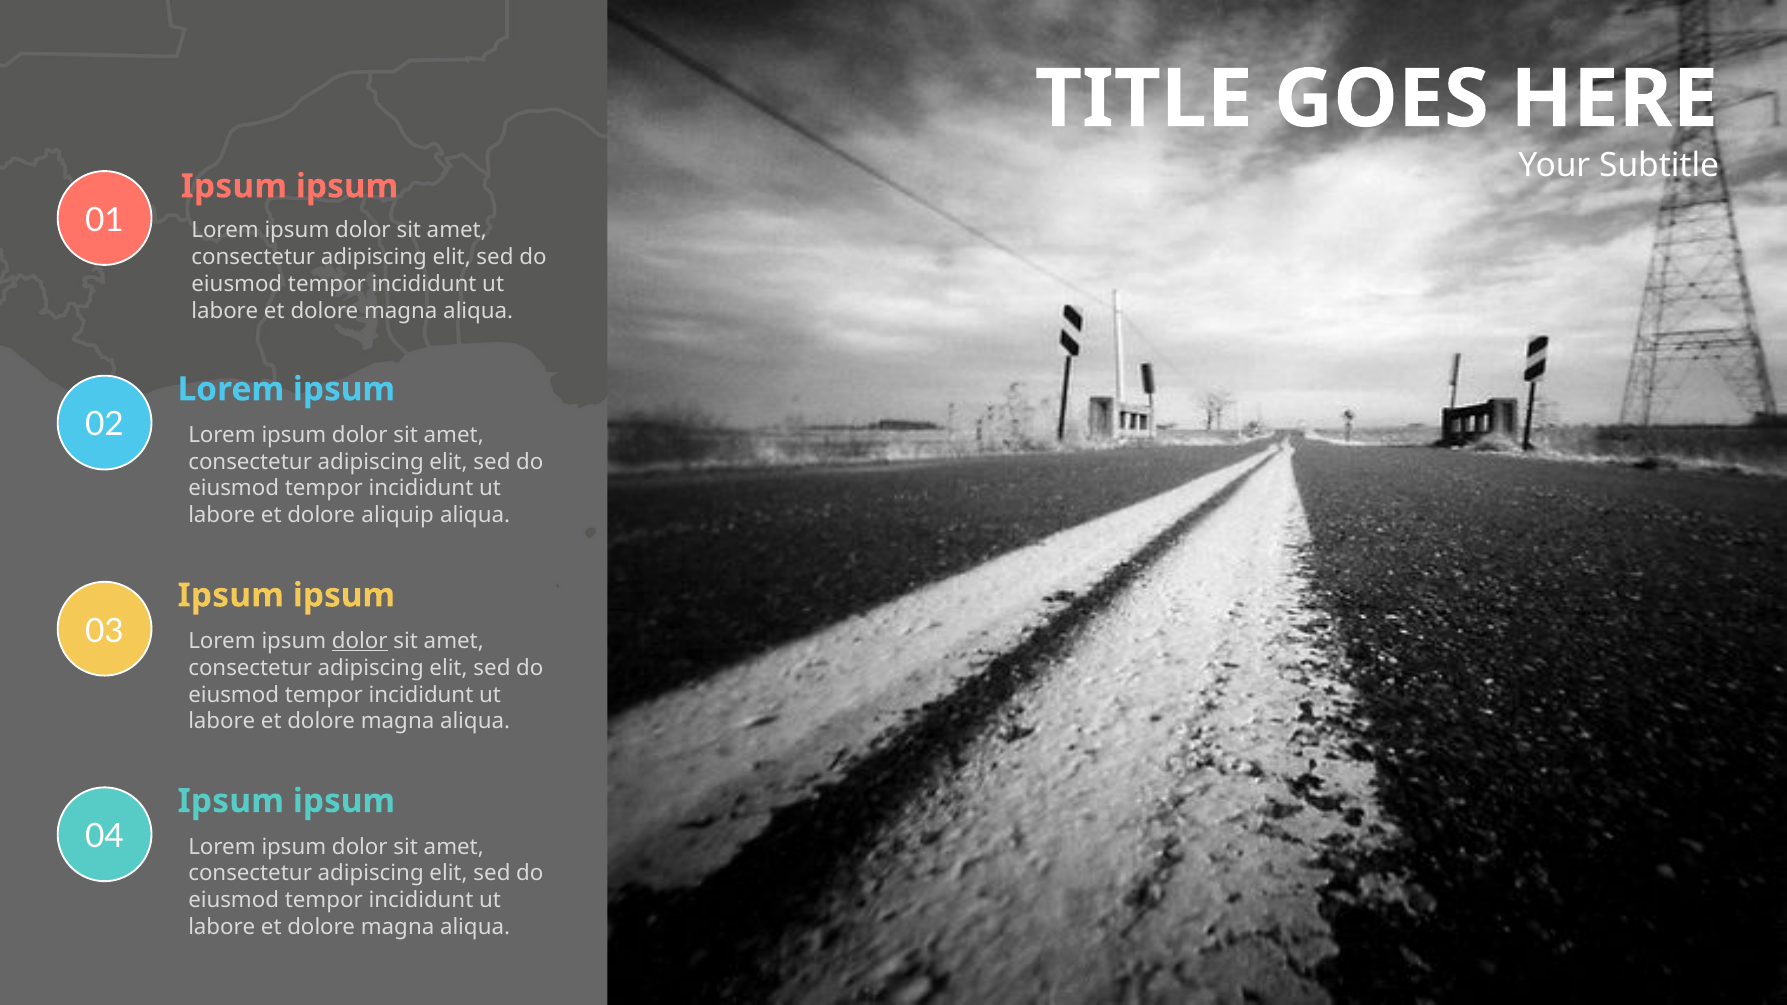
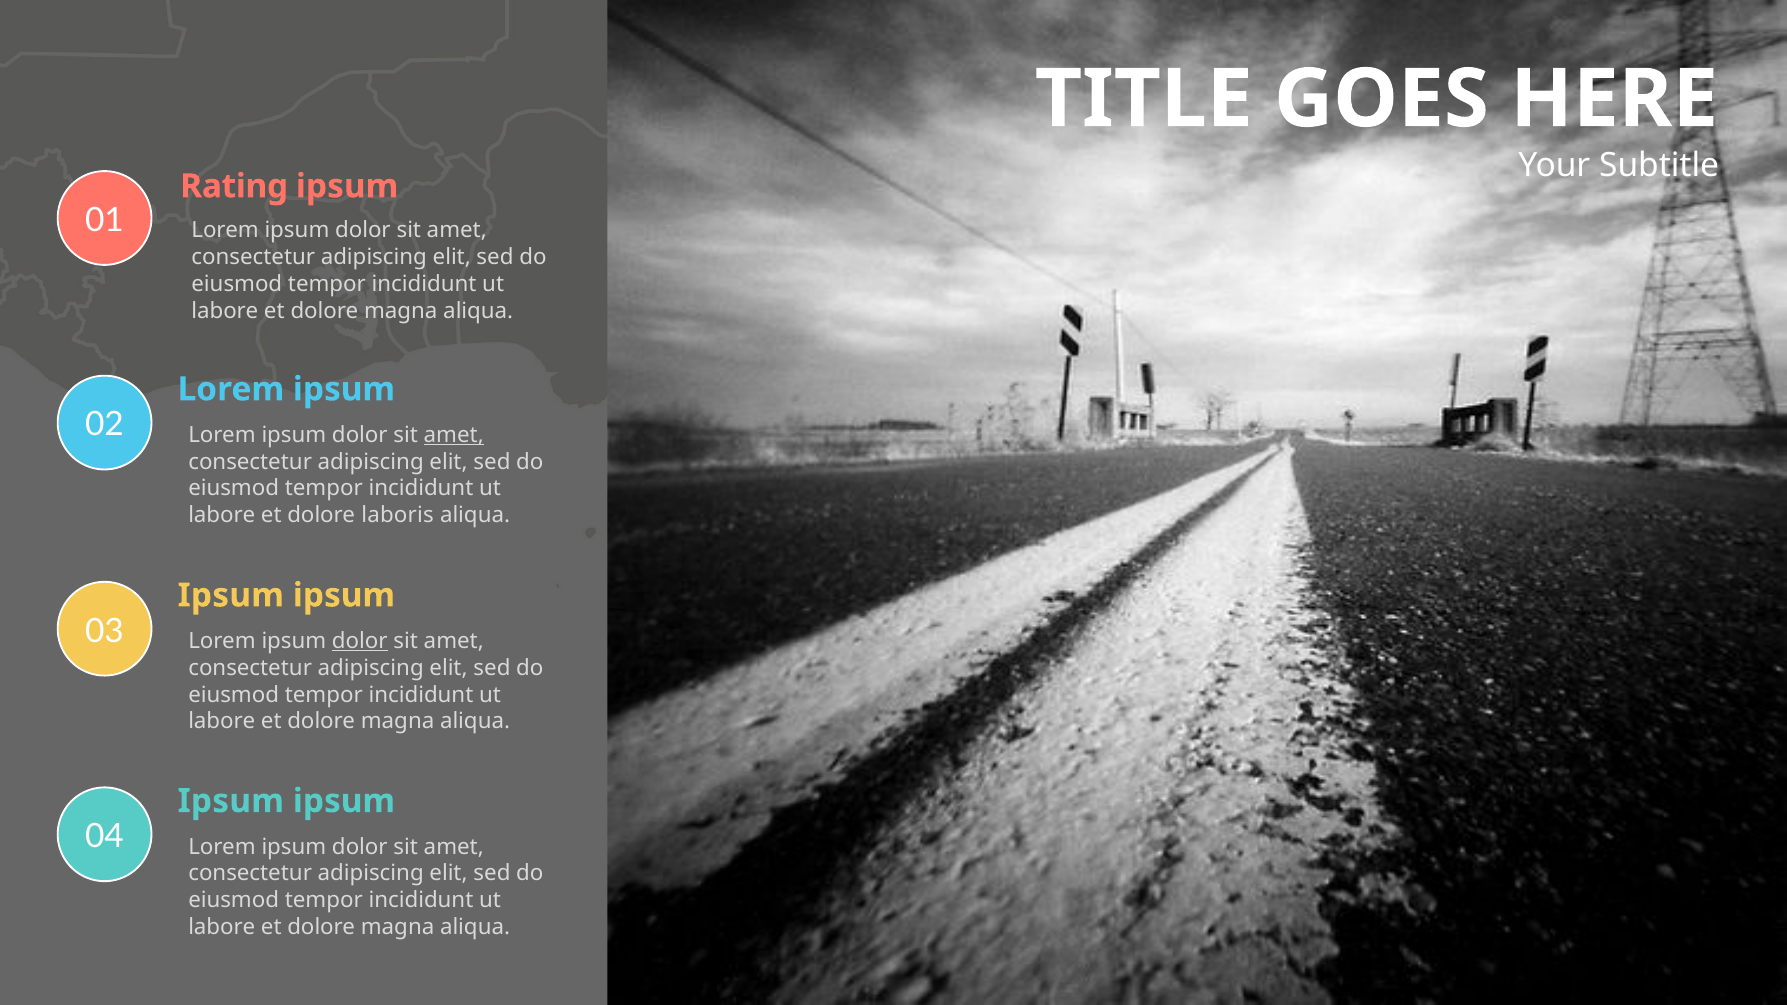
Ipsum at (234, 186): Ipsum -> Rating
amet at (454, 435) underline: none -> present
aliquip: aliquip -> laboris
